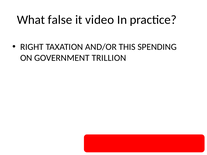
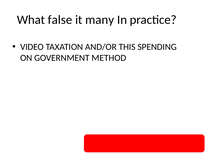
video: video -> many
RIGHT: RIGHT -> VIDEO
TRILLION: TRILLION -> METHOD
